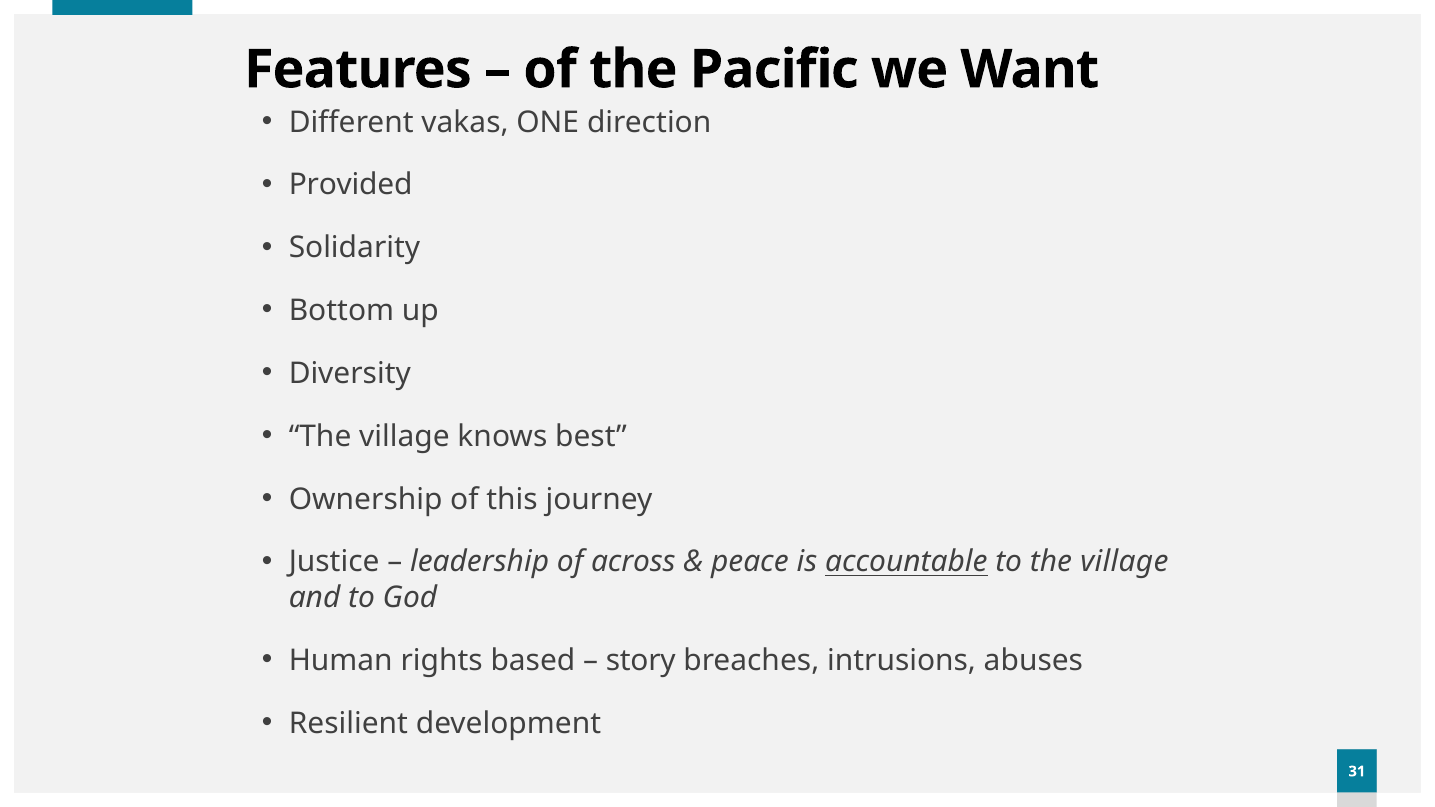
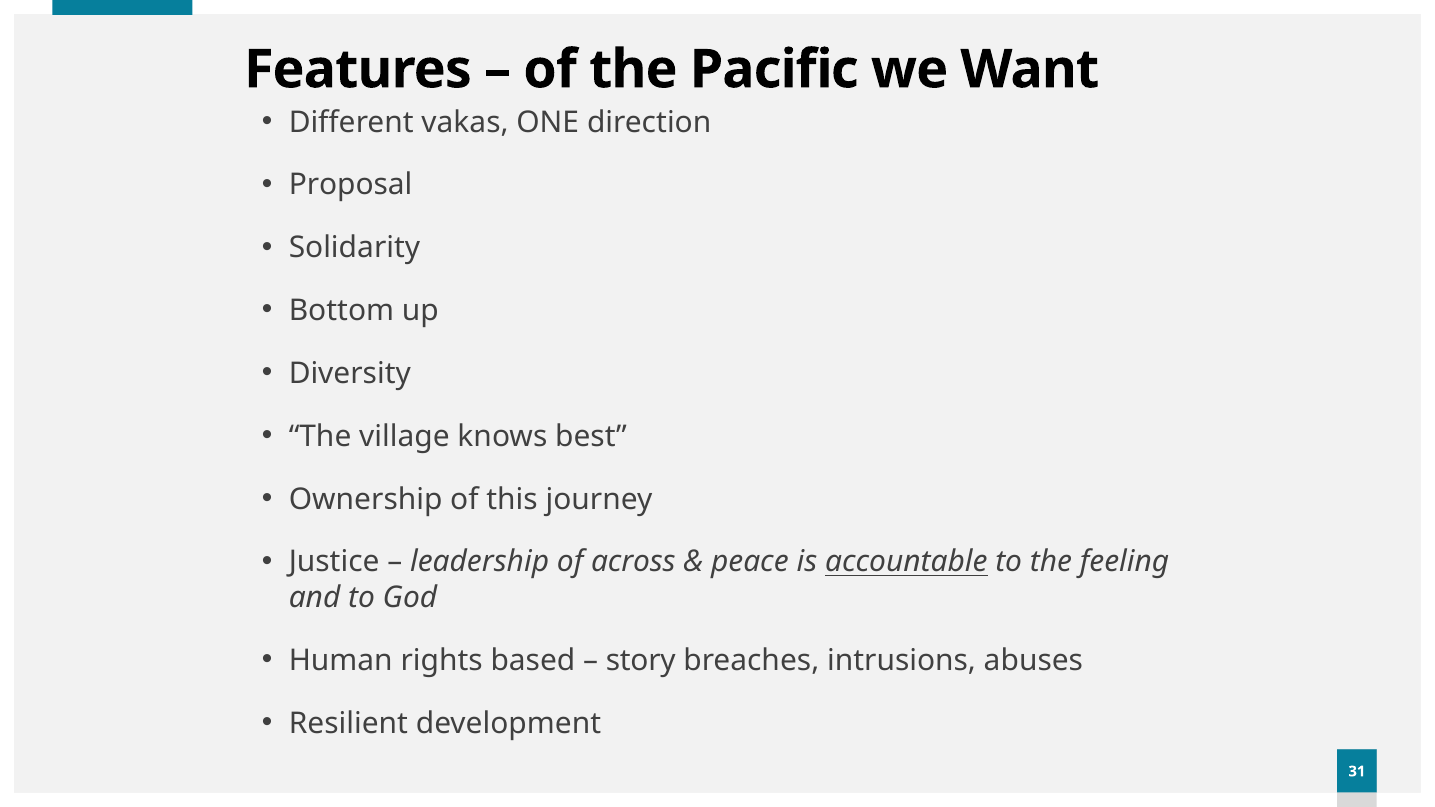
Provided: Provided -> Proposal
to the village: village -> feeling
